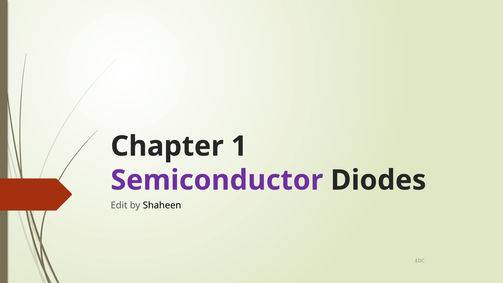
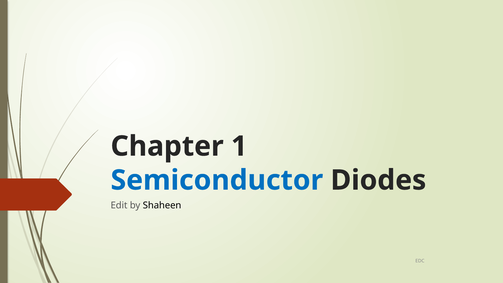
Semiconductor colour: purple -> blue
